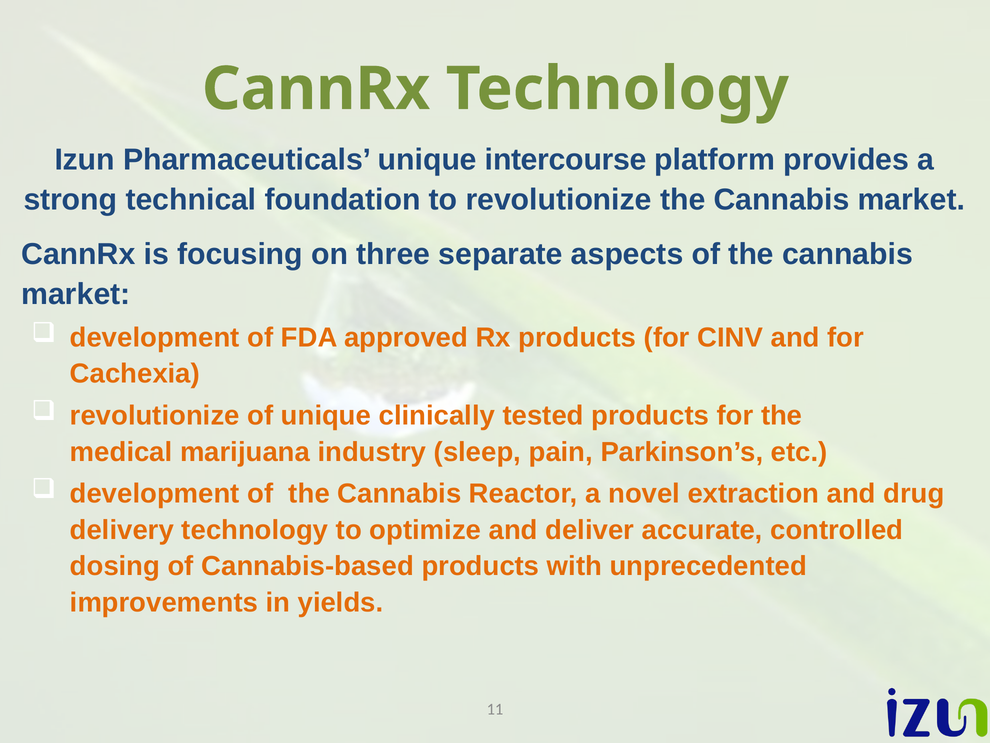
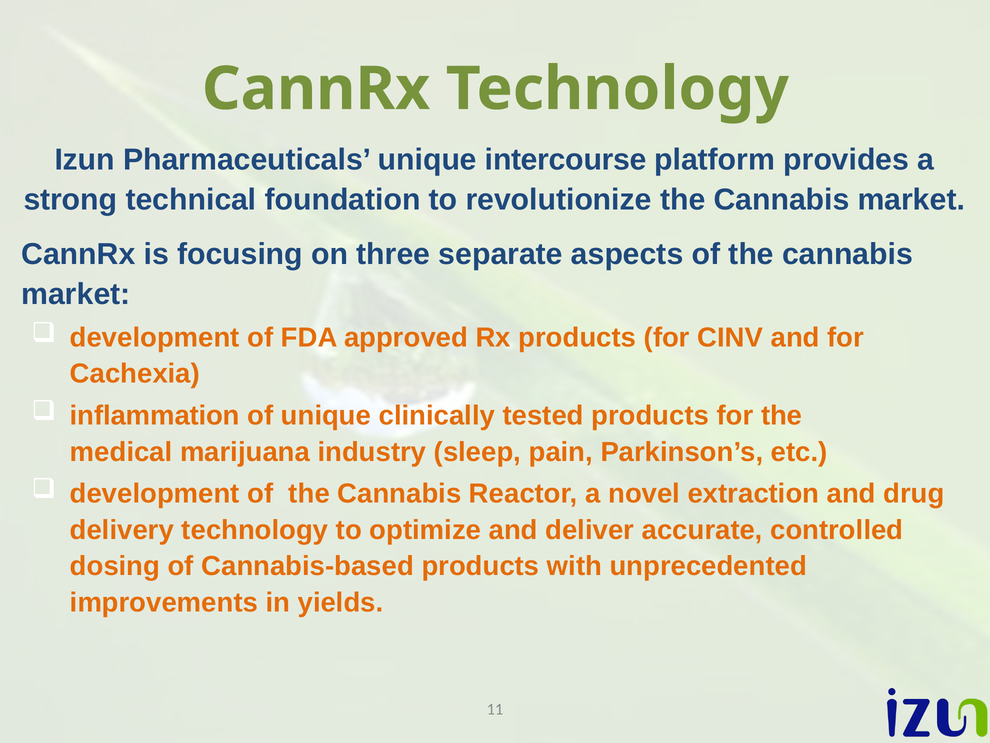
revolutionize at (155, 415): revolutionize -> inflammation
